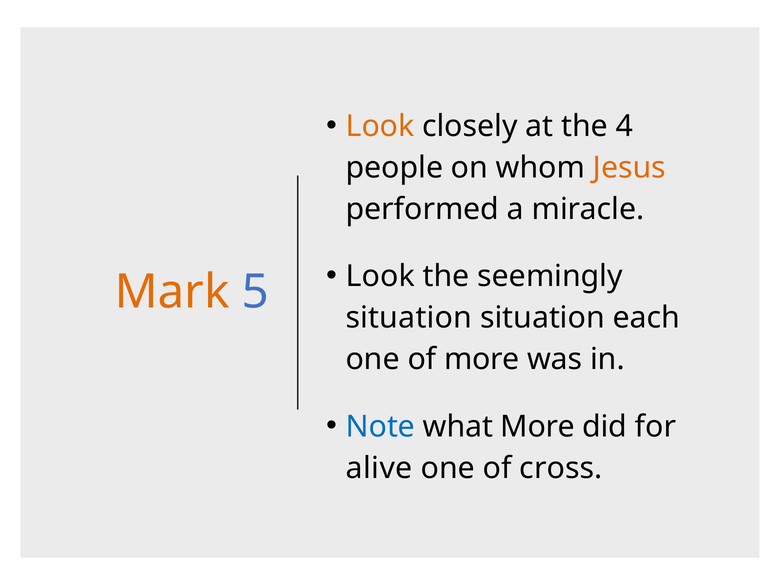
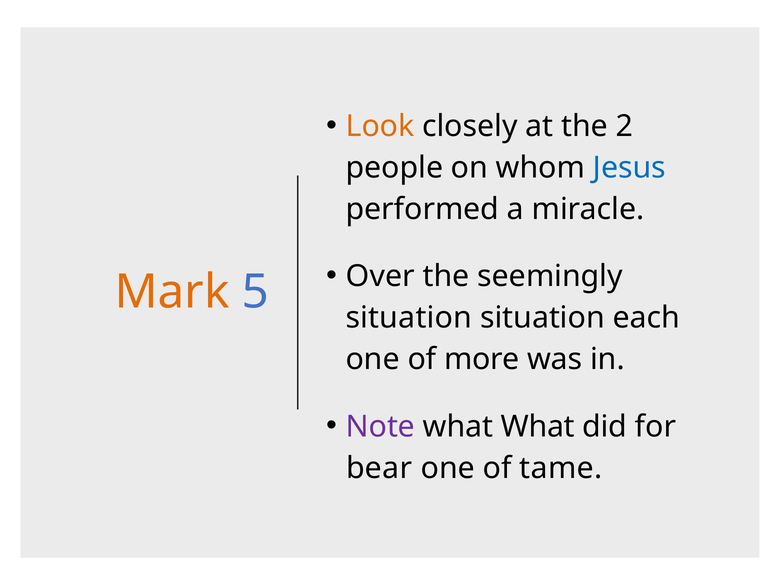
4: 4 -> 2
Jesus colour: orange -> blue
Look at (380, 276): Look -> Over
Note colour: blue -> purple
what More: More -> What
alive: alive -> bear
cross: cross -> tame
